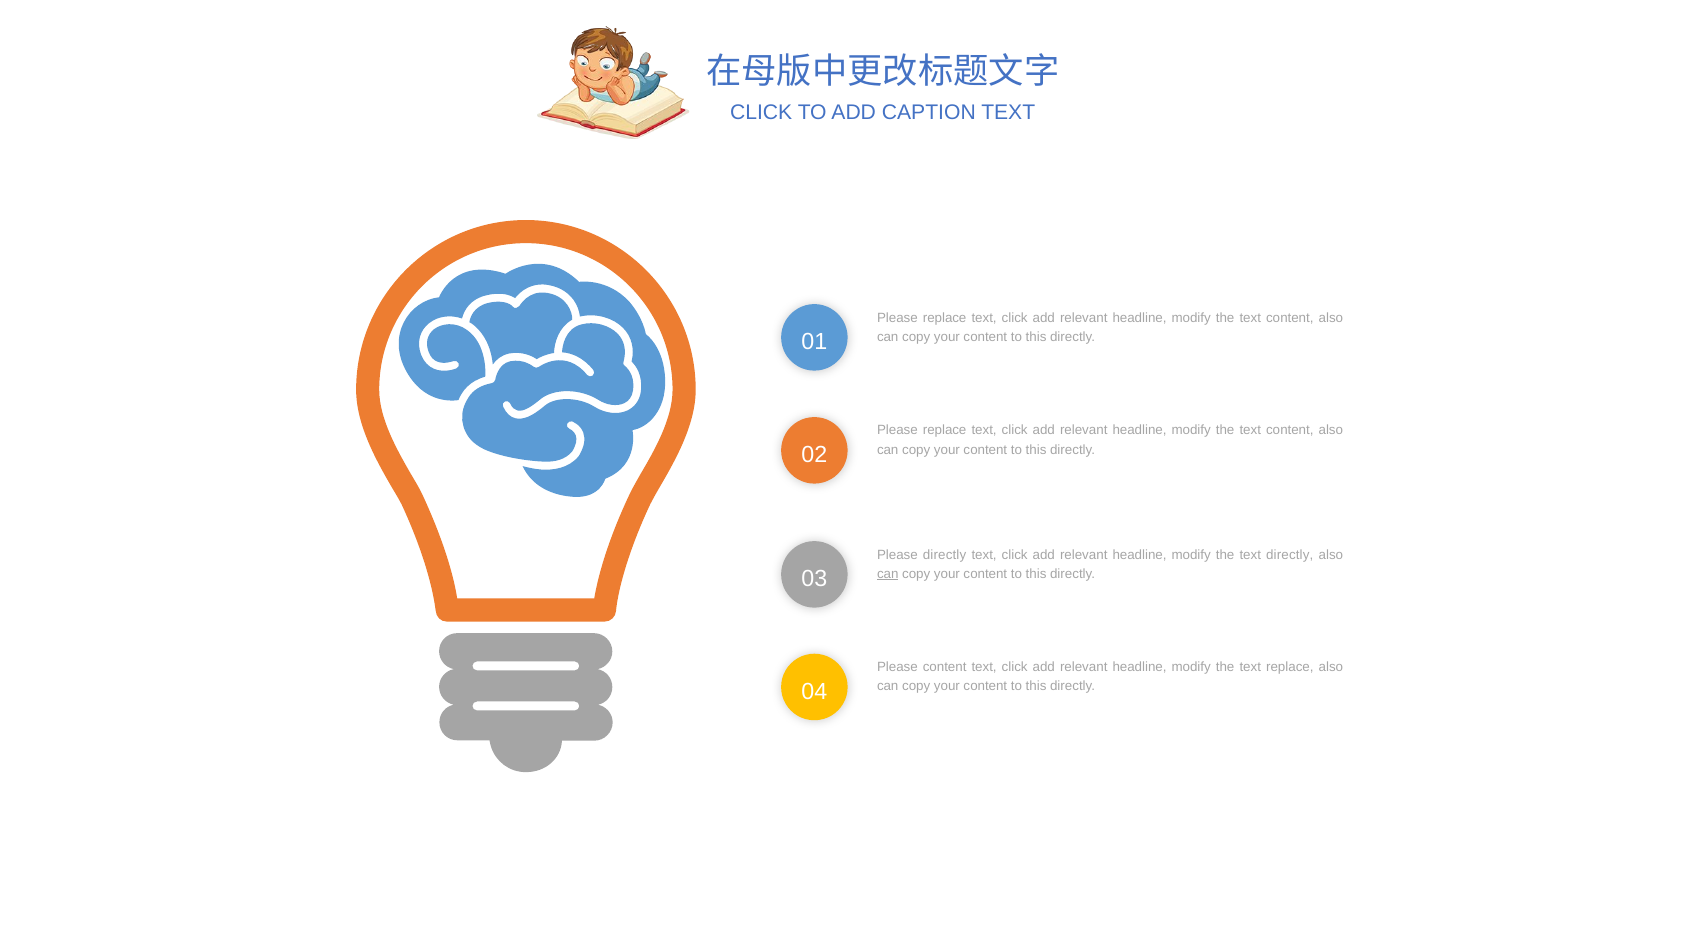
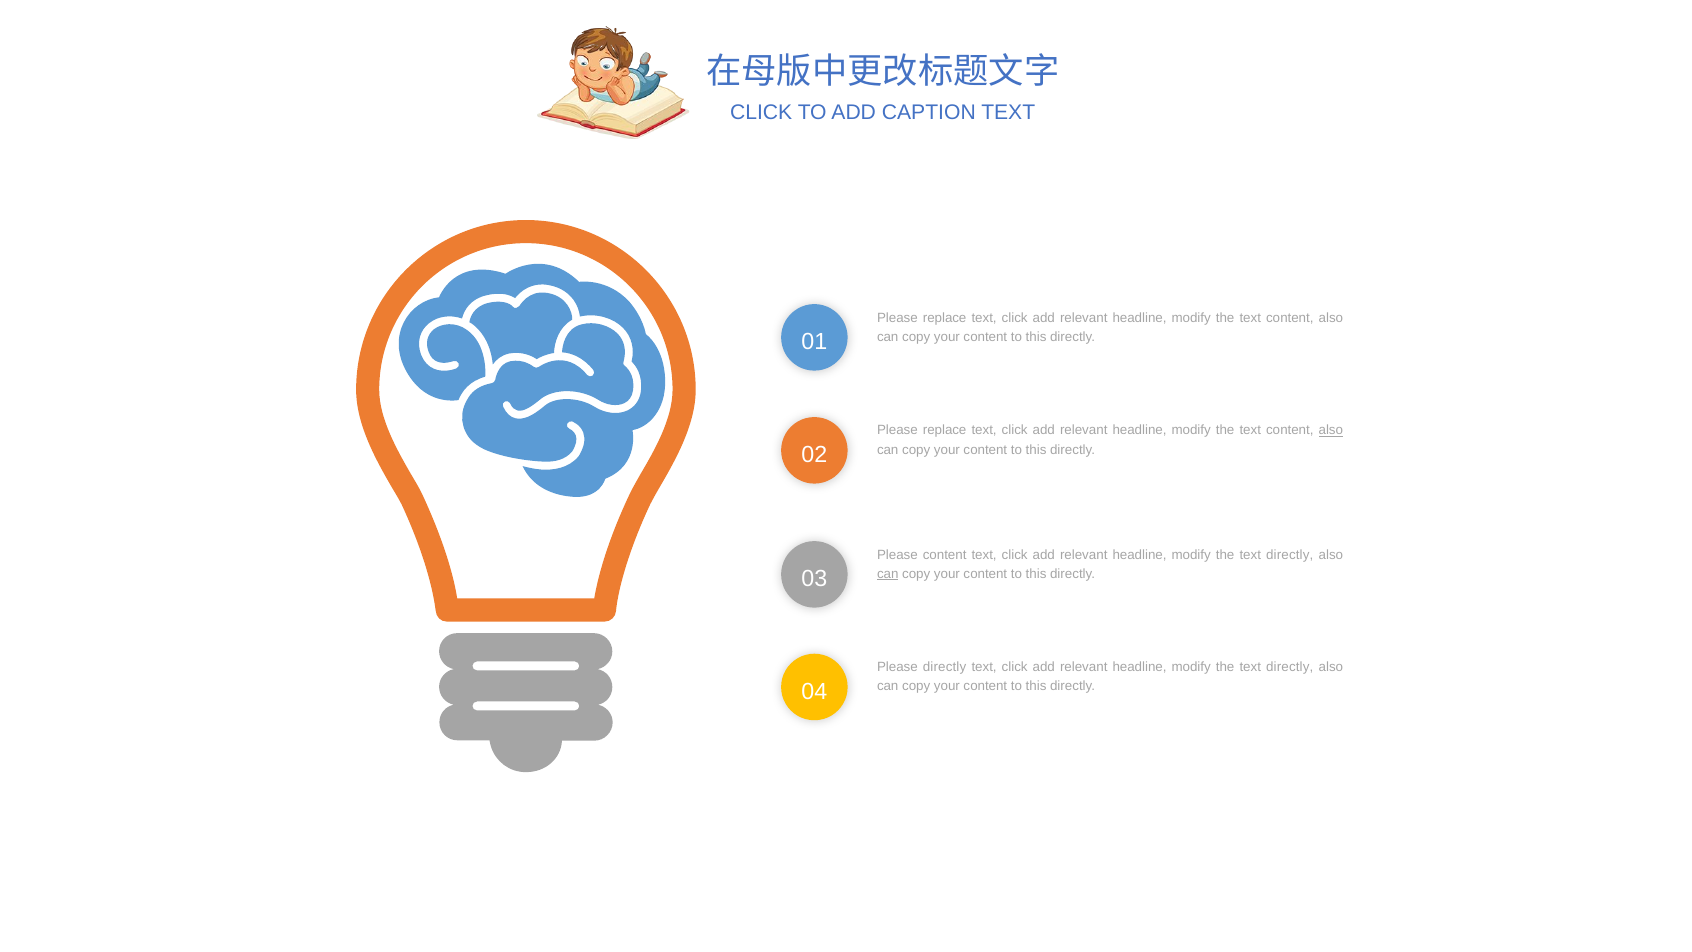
also at (1331, 430) underline: none -> present
Please directly: directly -> content
Please content: content -> directly
replace at (1290, 667): replace -> directly
